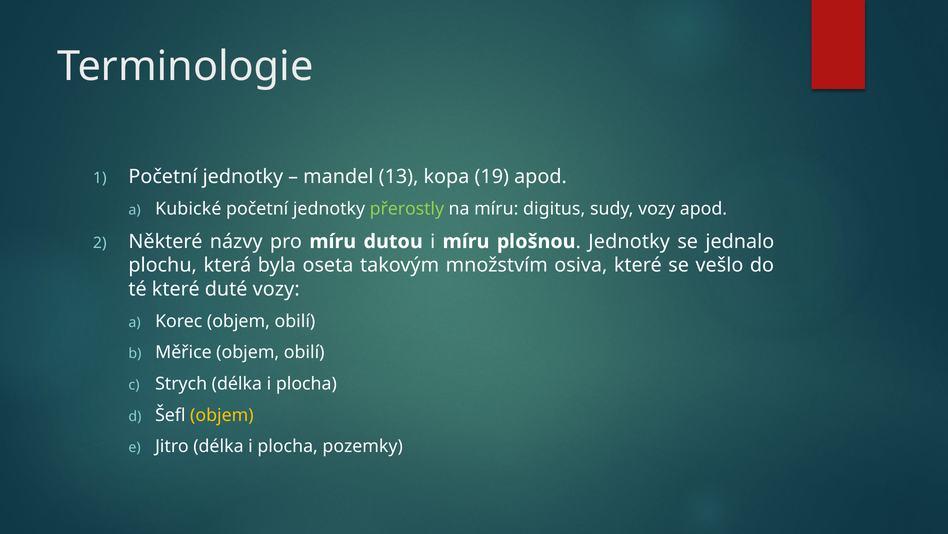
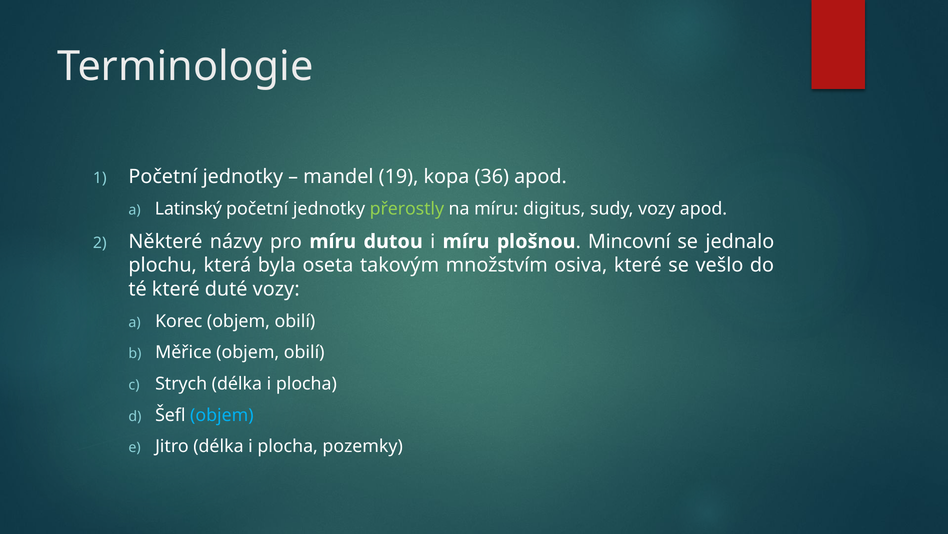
13: 13 -> 19
19: 19 -> 36
Kubické: Kubické -> Latinský
Jednotky at (629, 241): Jednotky -> Mincovní
objem at (222, 415) colour: yellow -> light blue
